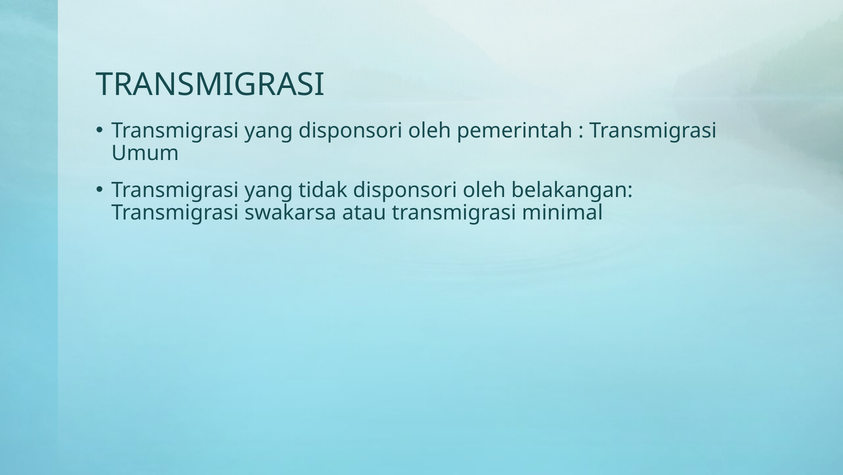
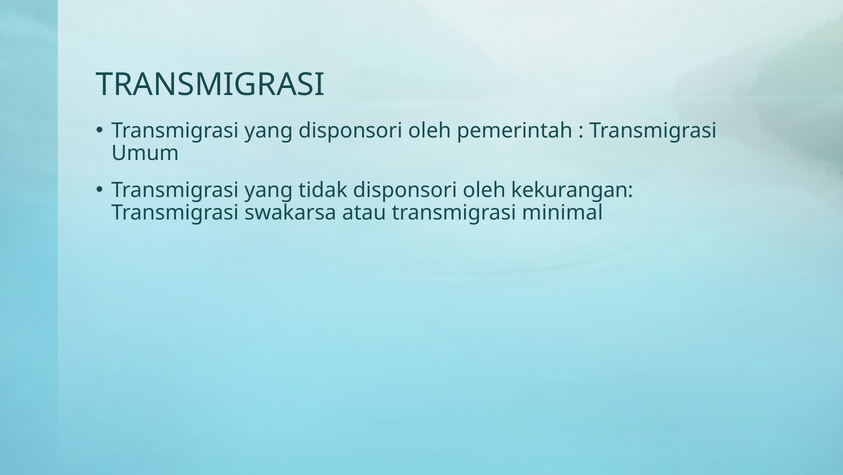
belakangan: belakangan -> kekurangan
